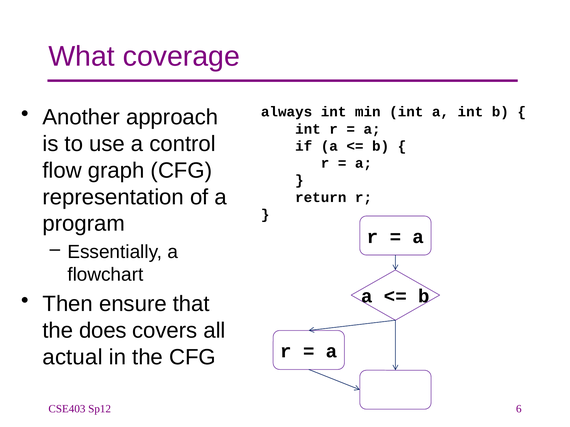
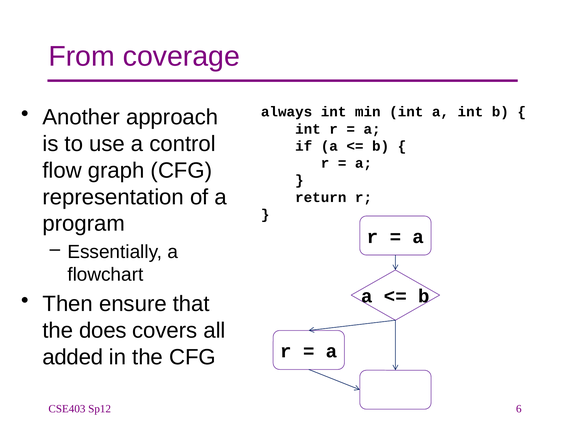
What: What -> From
actual: actual -> added
